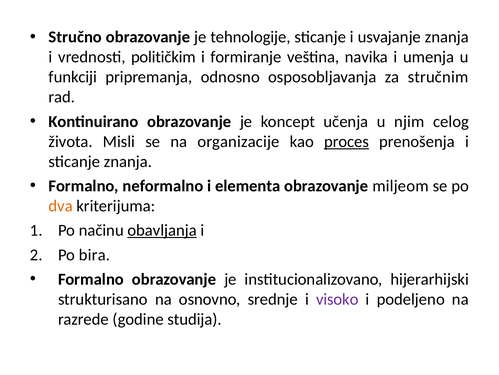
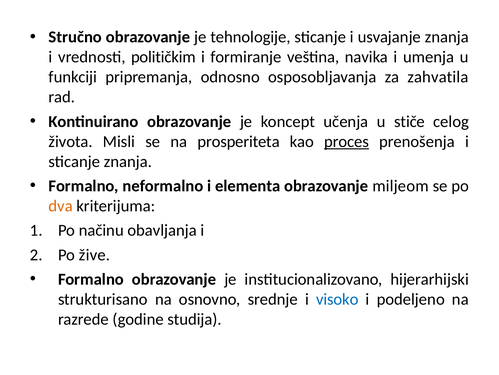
stručnim: stručnim -> zahvatila
njim: njim -> stiče
organizacije: organizacije -> prosperiteta
obavljanja underline: present -> none
bira: bira -> žive
visoko colour: purple -> blue
